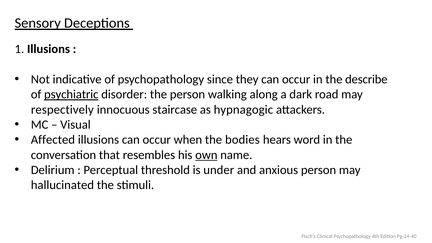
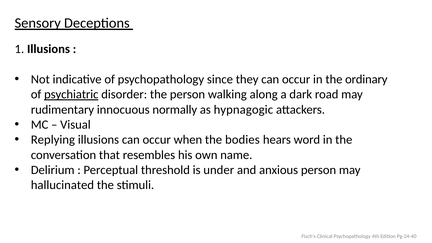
describe: describe -> ordinary
respectively: respectively -> rudimentary
staircase: staircase -> normally
Affected: Affected -> Replying
own underline: present -> none
